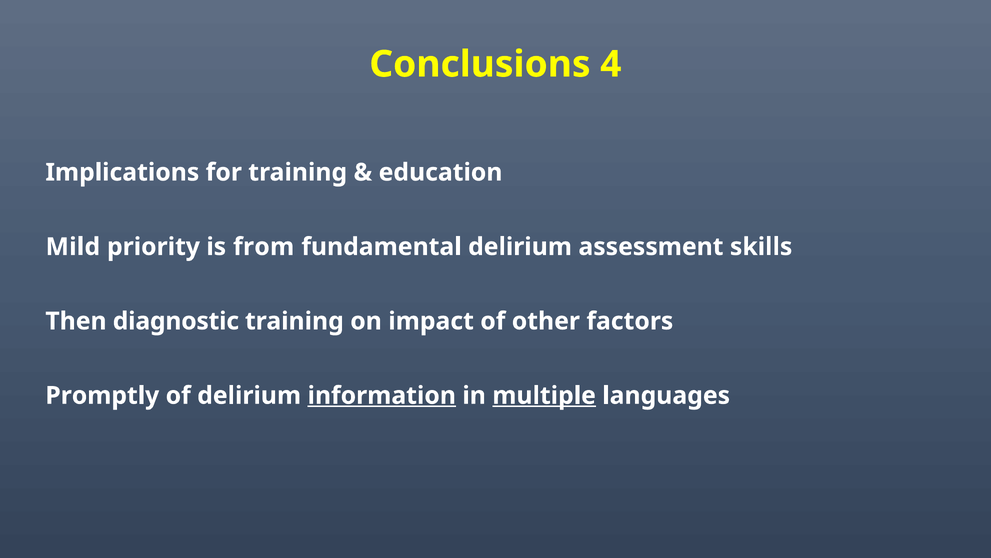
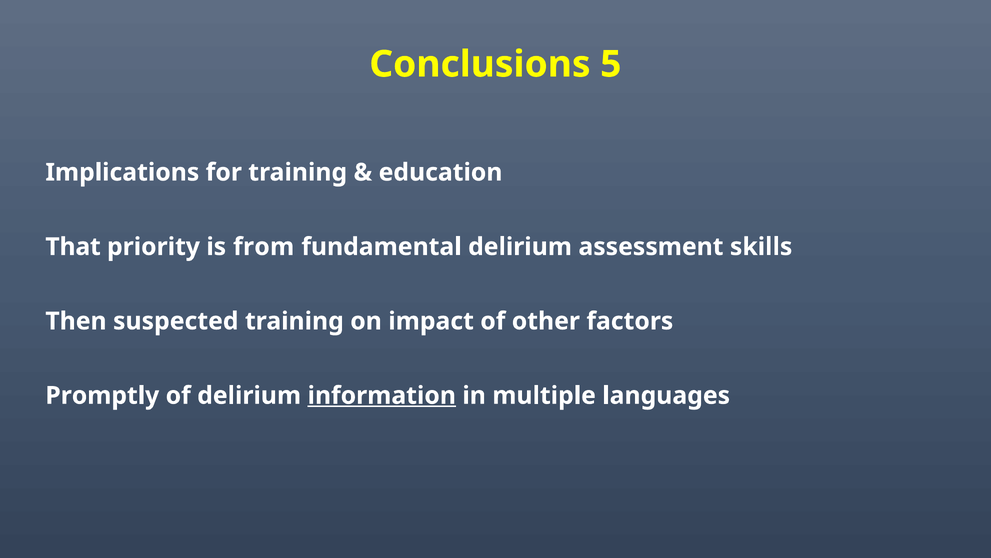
4: 4 -> 5
Mild: Mild -> That
diagnostic: diagnostic -> suspected
multiple underline: present -> none
